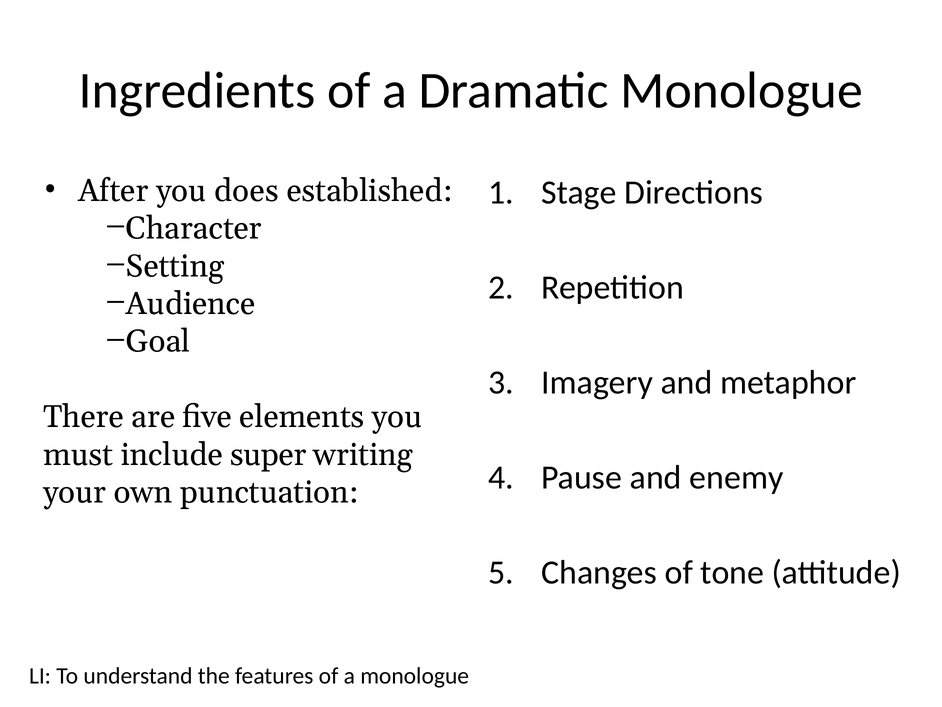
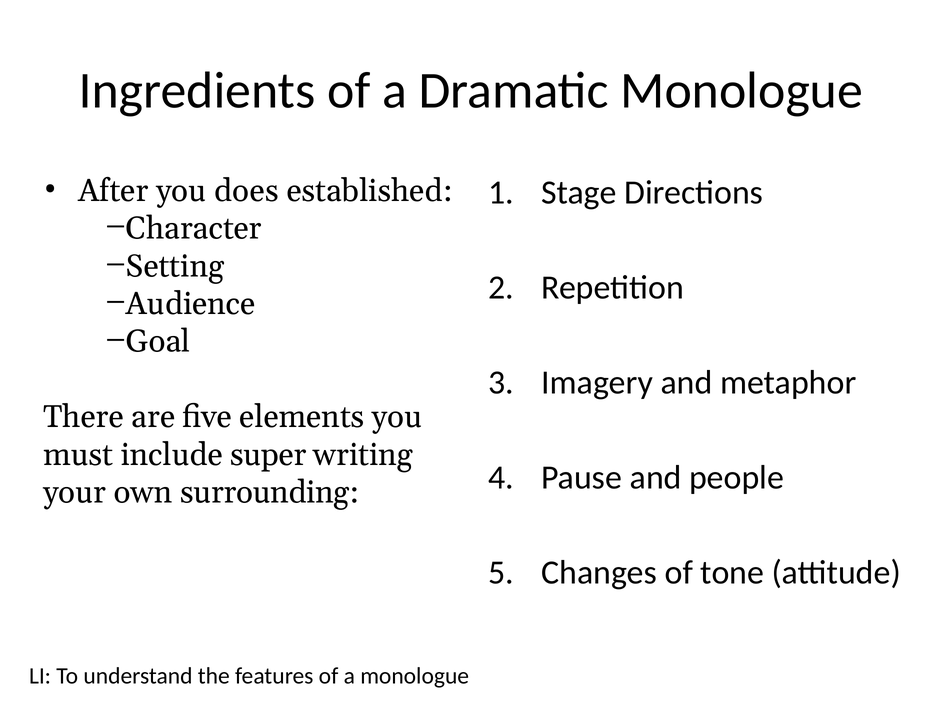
enemy: enemy -> people
punctuation: punctuation -> surrounding
